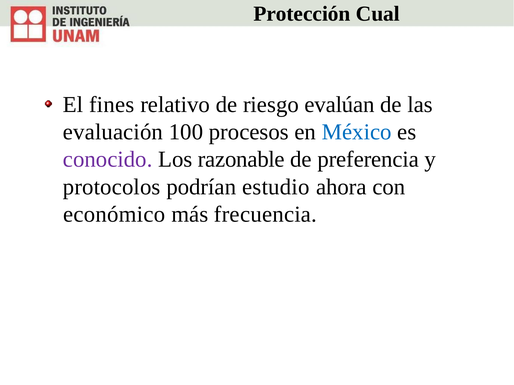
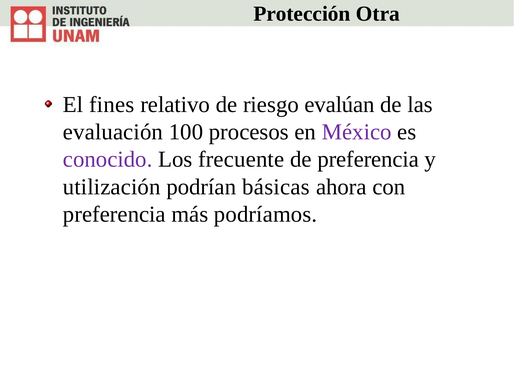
Cual: Cual -> Otra
México colour: blue -> purple
razonable: razonable -> frecuente
protocolos: protocolos -> utilización
estudio: estudio -> básicas
económico at (114, 214): económico -> preferencia
frecuencia: frecuencia -> podríamos
